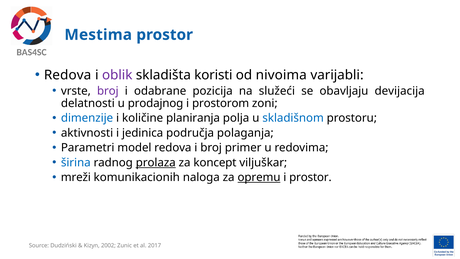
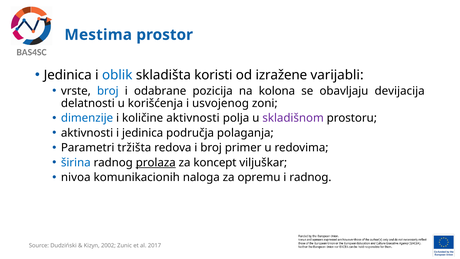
Redova at (68, 75): Redova -> Jedinica
oblik colour: purple -> blue
nivoima: nivoima -> izražene
broj at (108, 91) colour: purple -> blue
služeći: služeći -> kolona
prodajnog: prodajnog -> korišćenja
prostorom: prostorom -> usvojenog
količine planiranja: planiranja -> aktivnosti
skladišnom colour: blue -> purple
model: model -> tržišta
mreži: mreži -> nivoa
opremu underline: present -> none
i prostor: prostor -> radnog
